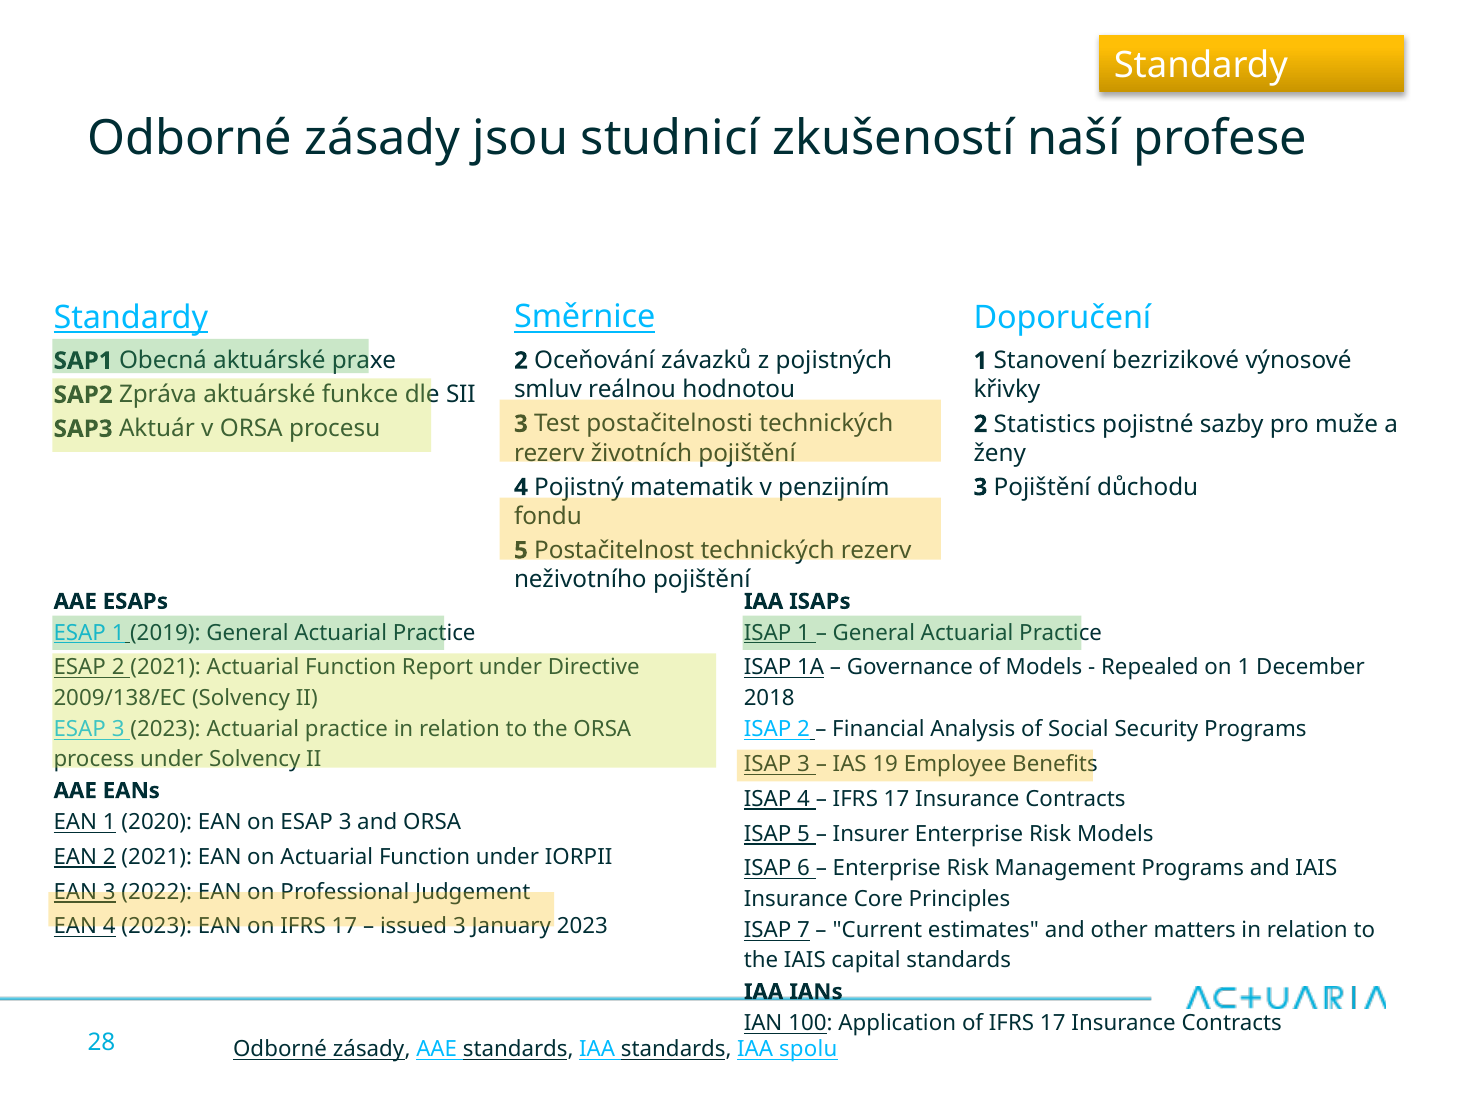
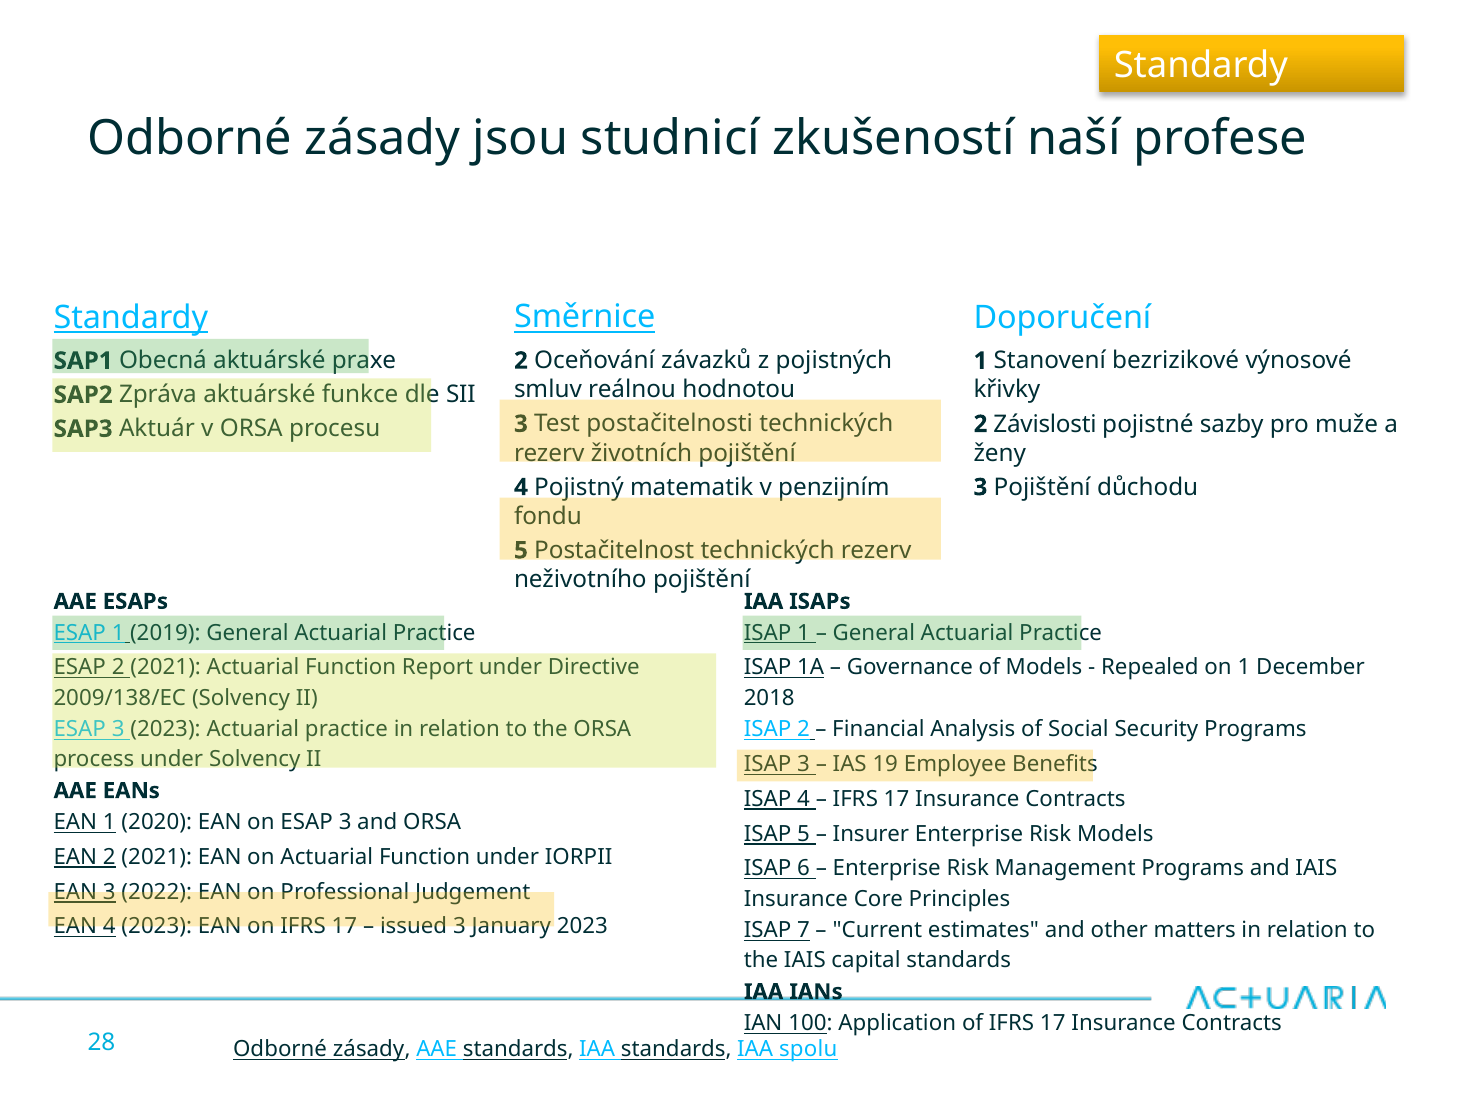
Statistics: Statistics -> Závislosti
